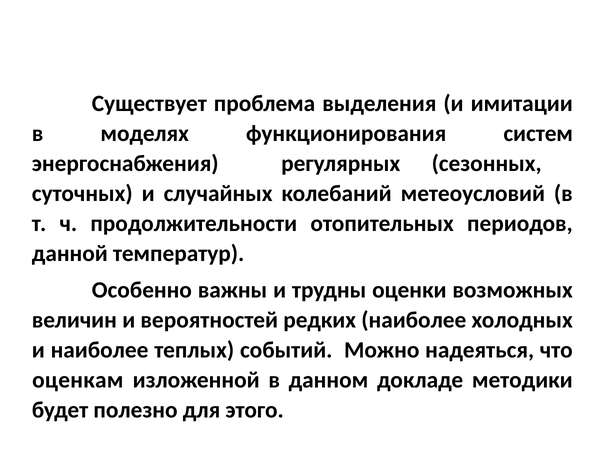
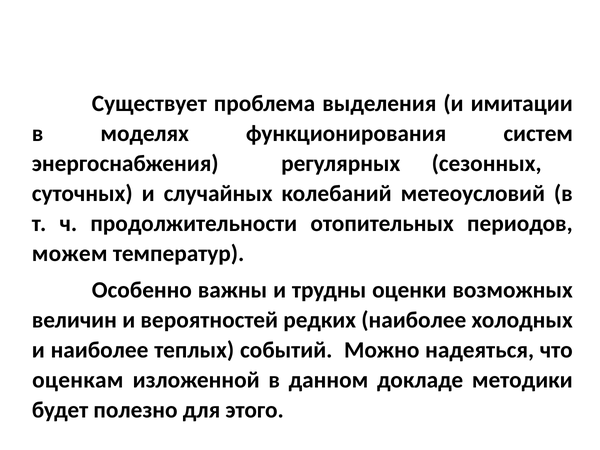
данной: данной -> можем
